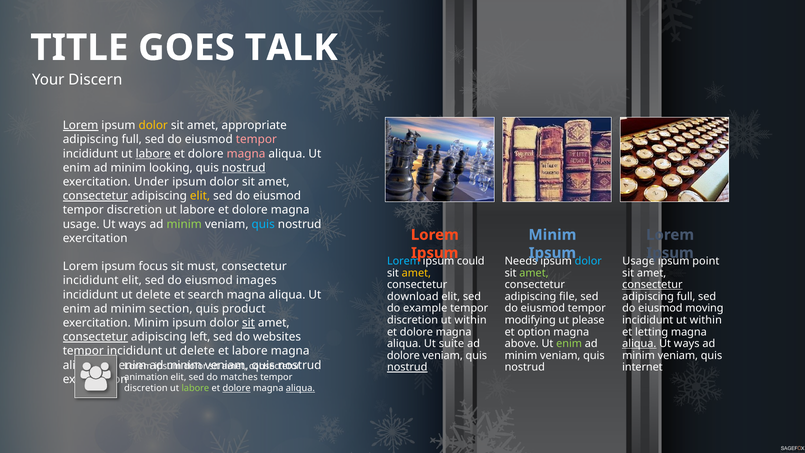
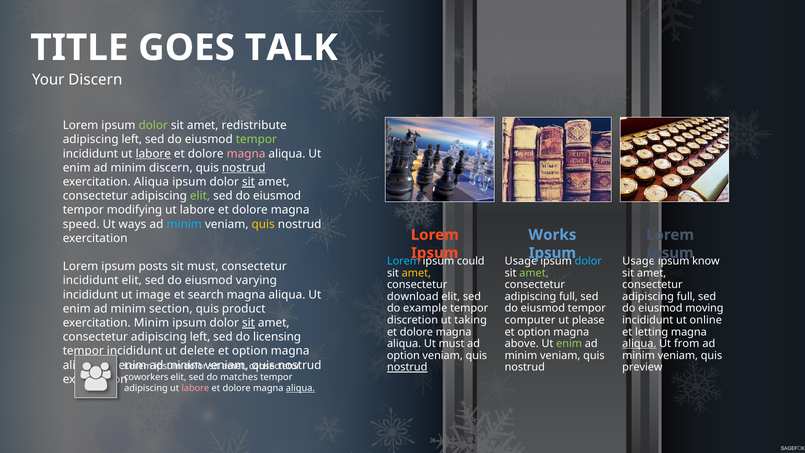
Lorem at (81, 125) underline: present -> none
dolor at (153, 125) colour: yellow -> light green
appropriate: appropriate -> redistribute
full at (132, 140): full -> left
tempor at (256, 140) colour: pink -> light green
minim looking: looking -> discern
exercitation Under: Under -> Aliqua
sit at (248, 182) underline: none -> present
consectetur at (95, 196) underline: present -> none
elit at (200, 196) colour: yellow -> light green
discretion at (134, 210): discretion -> modifying
usage at (81, 224): usage -> speed
minim at (184, 224) colour: light green -> light blue
quis at (263, 224) colour: light blue -> yellow
Minim at (552, 235): Minim -> Works
Needs at (521, 261): Needs -> Usage
point: point -> know
focus: focus -> posts
images: images -> varying
consectetur at (652, 285) underline: present -> none
delete at (153, 295): delete -> image
file at (568, 296): file -> full
within at (471, 320): within -> taking
modifying: modifying -> computer
incididunt ut within: within -> online
consectetur at (95, 337) underline: present -> none
websites: websites -> licensing
Ut suite: suite -> must
ways at (687, 344): ways -> from
labore at (250, 351): labore -> option
dolore at (403, 355): dolore -> option
internet: internet -> preview
animation: animation -> coworkers
discretion at (146, 388): discretion -> adipiscing
labore at (195, 388) colour: light green -> pink
dolore at (237, 388) underline: present -> none
